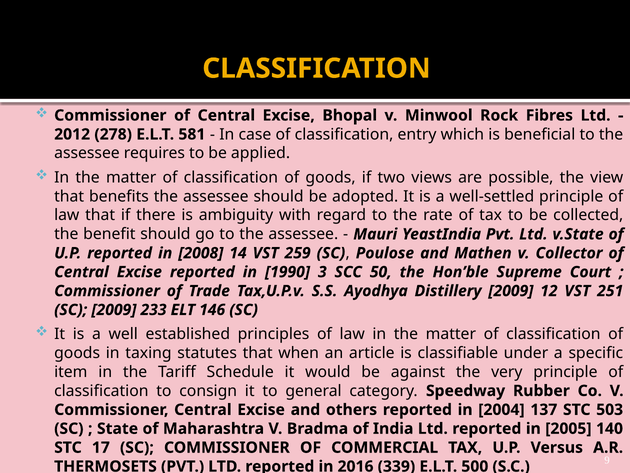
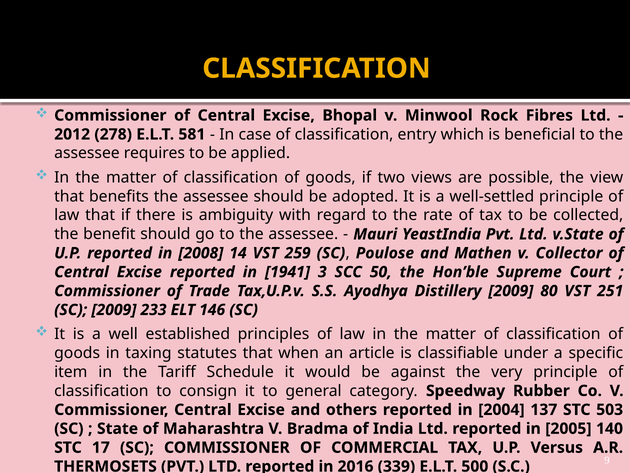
1990: 1990 -> 1941
12: 12 -> 80
